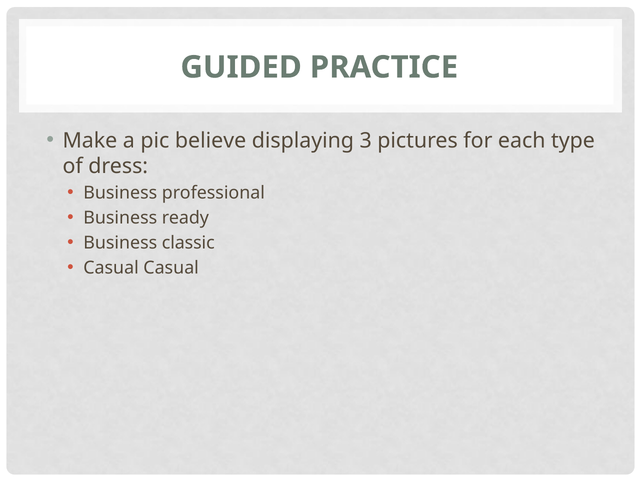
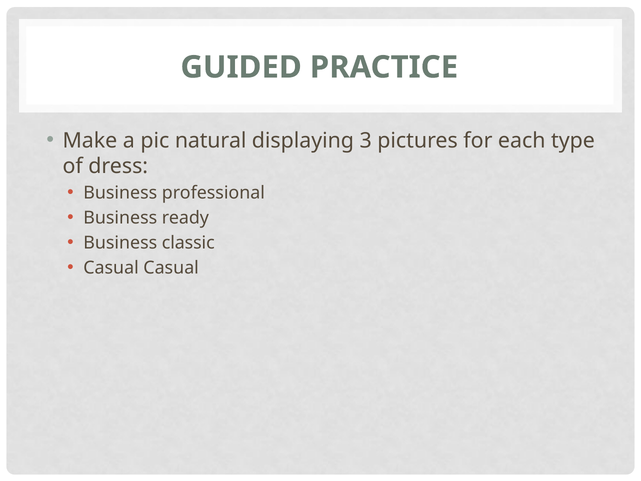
believe: believe -> natural
